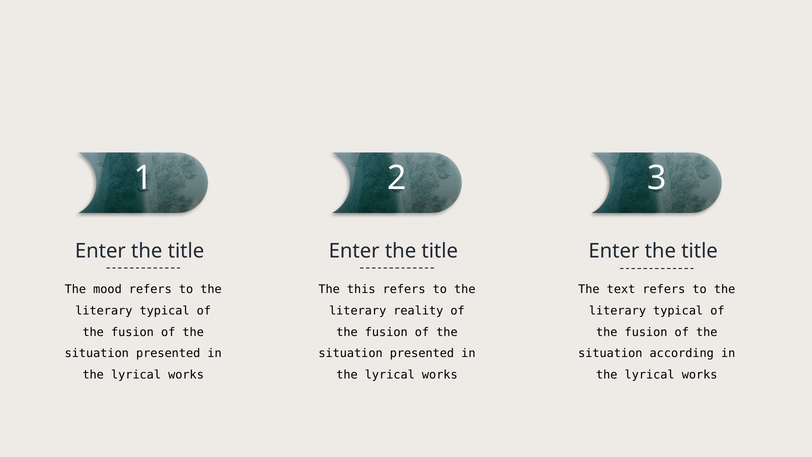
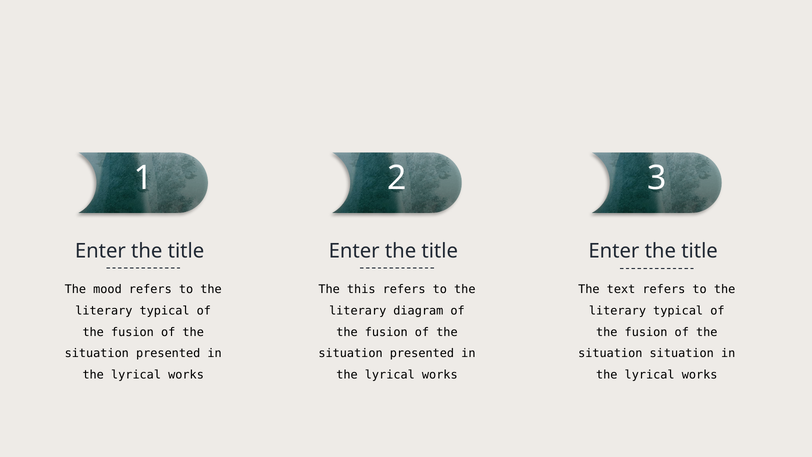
reality: reality -> diagram
situation according: according -> situation
